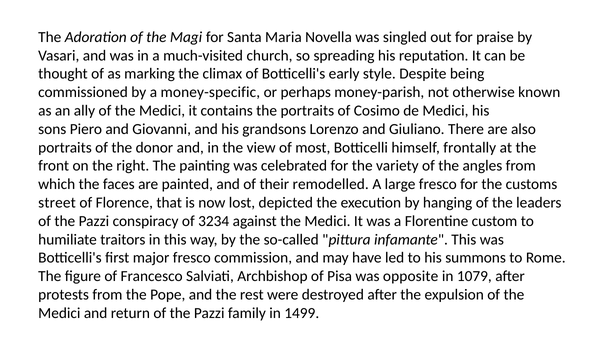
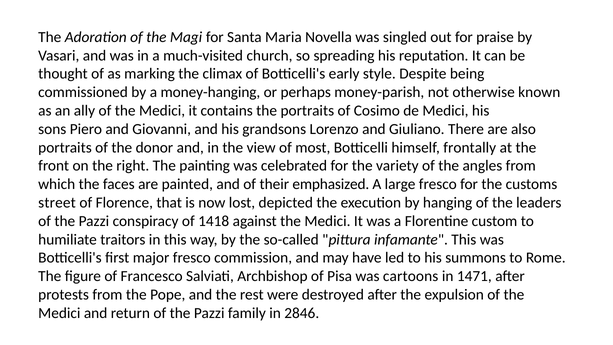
money-specific: money-specific -> money-hanging
remodelled: remodelled -> emphasized
3234: 3234 -> 1418
opposite: opposite -> cartoons
1079: 1079 -> 1471
1499: 1499 -> 2846
